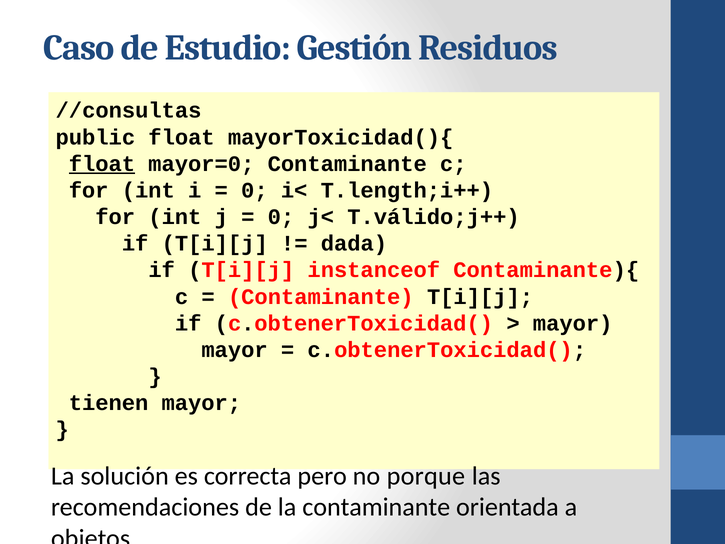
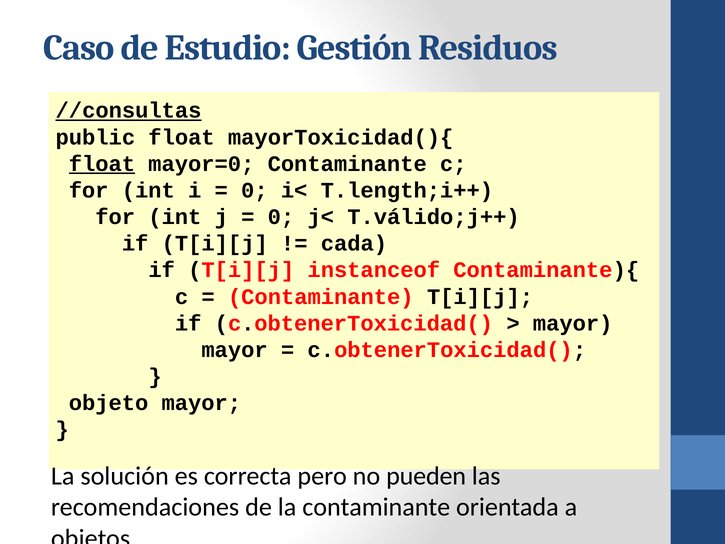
//consultas underline: none -> present
dada: dada -> cada
tienen: tienen -> objeto
porque: porque -> pueden
